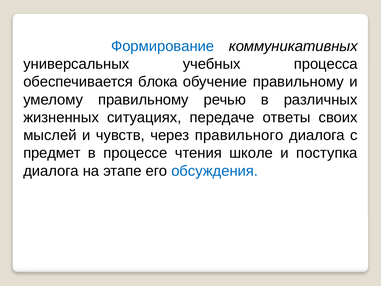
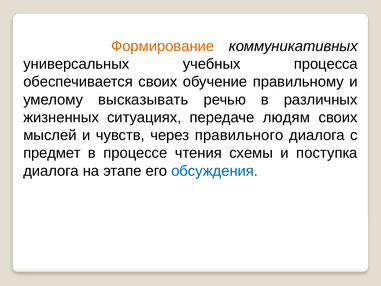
Формирование colour: blue -> orange
обеспечивается блока: блока -> своих
умелому правильному: правильному -> высказывать
ответы: ответы -> людям
школе: школе -> схемы
